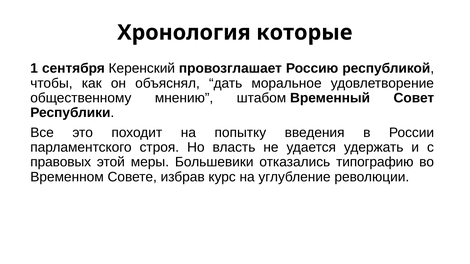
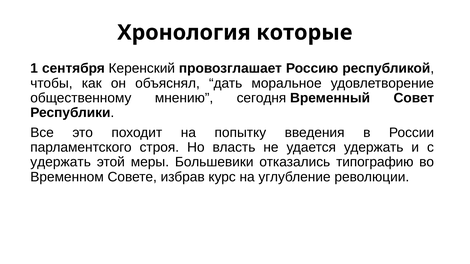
штабом: штабом -> сегодня
правовых at (61, 162): правовых -> удержать
